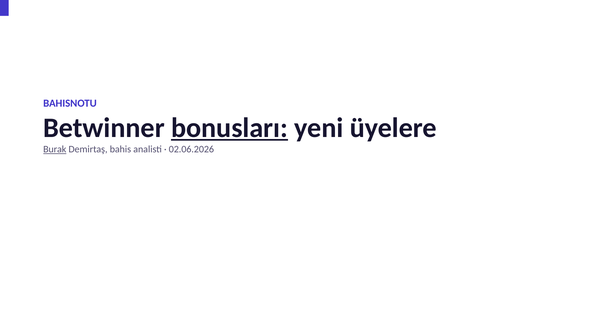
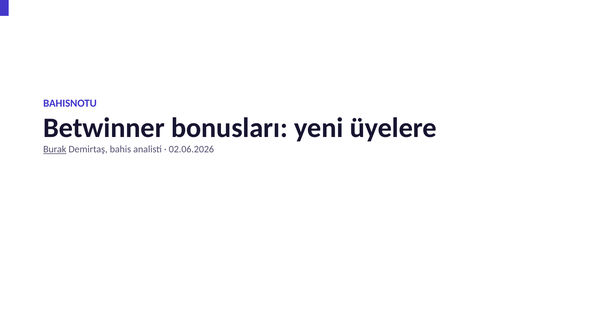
bonusları underline: present -> none
